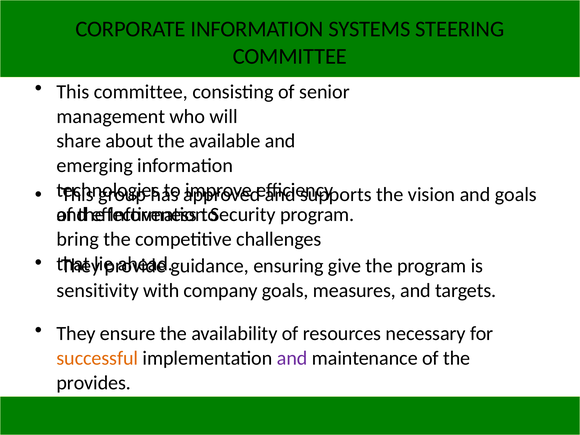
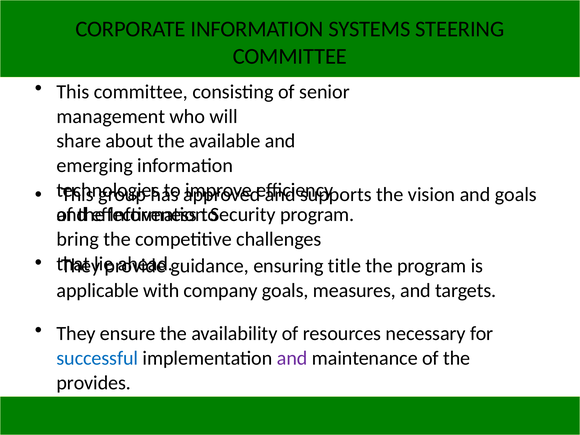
give: give -> title
sensitivity: sensitivity -> applicable
successful colour: orange -> blue
